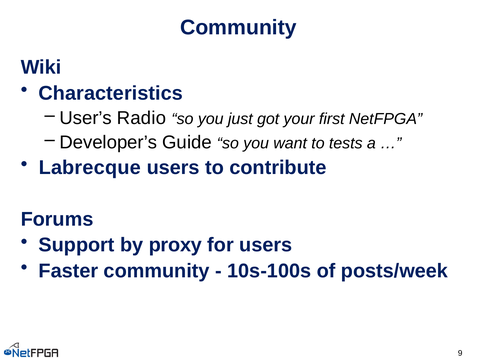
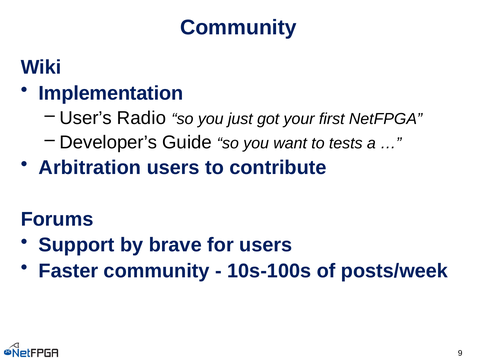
Characteristics: Characteristics -> Implementation
Labrecque: Labrecque -> Arbitration
proxy: proxy -> brave
